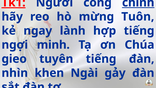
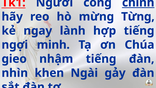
Tk1 underline: present -> none
Tuôn: Tuôn -> Từng
tuyên: tuyên -> nhậm
